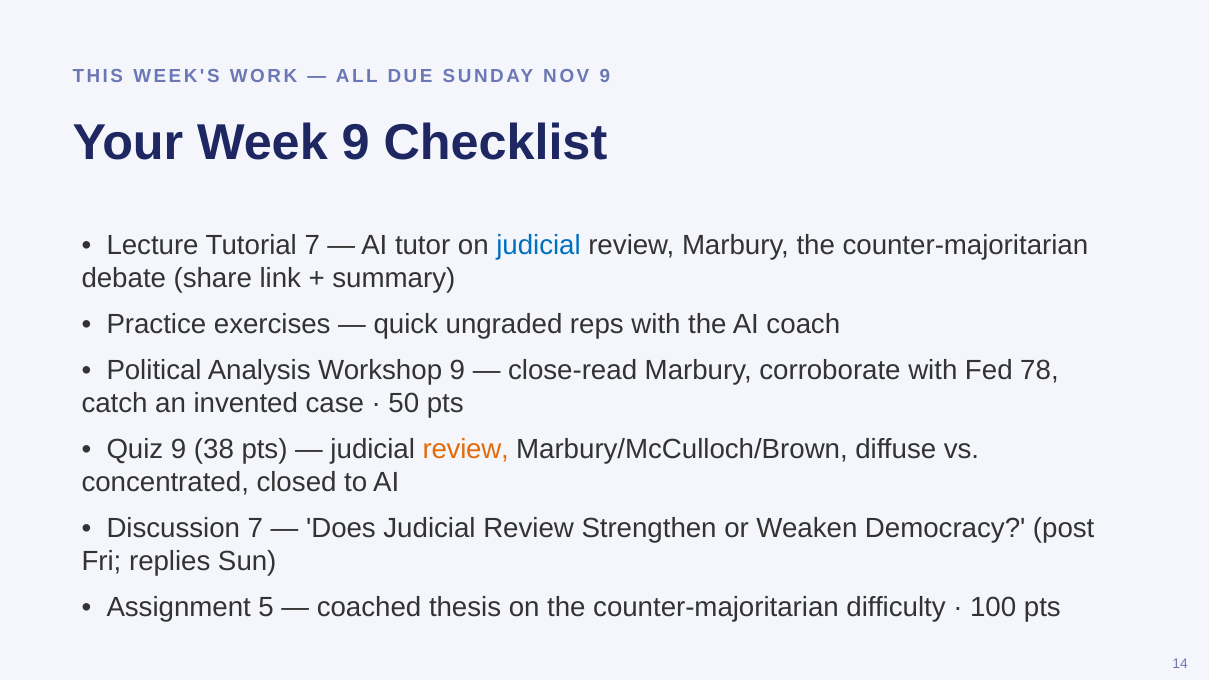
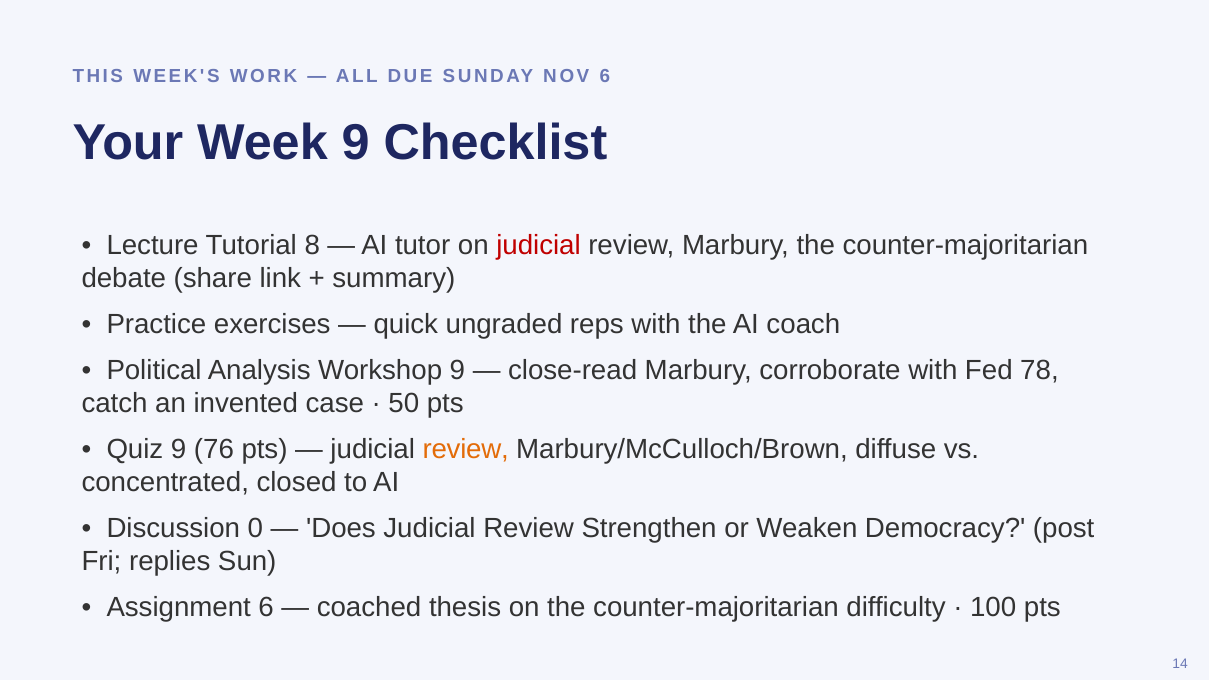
NOV 9: 9 -> 6
Tutorial 7: 7 -> 8
judicial at (539, 245) colour: blue -> red
38: 38 -> 76
Discussion 7: 7 -> 0
Assignment 5: 5 -> 6
